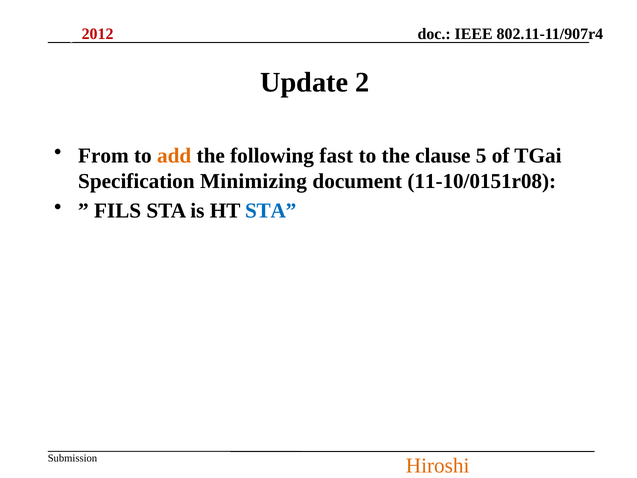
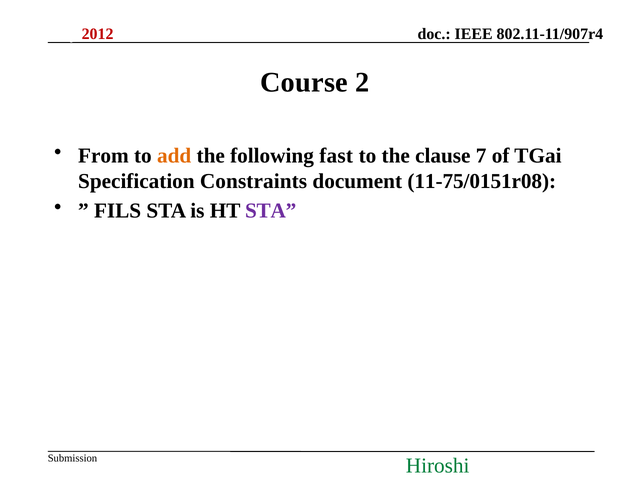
Update: Update -> Course
5: 5 -> 7
Minimizing: Minimizing -> Constraints
11-10/0151r08: 11-10/0151r08 -> 11-75/0151r08
STA at (271, 211) colour: blue -> purple
Hiroshi colour: orange -> green
